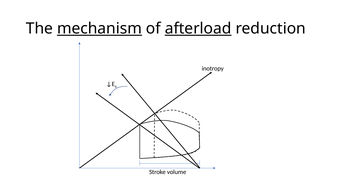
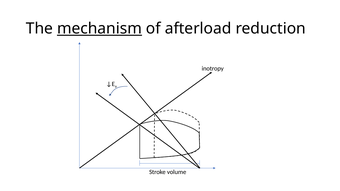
afterload underline: present -> none
